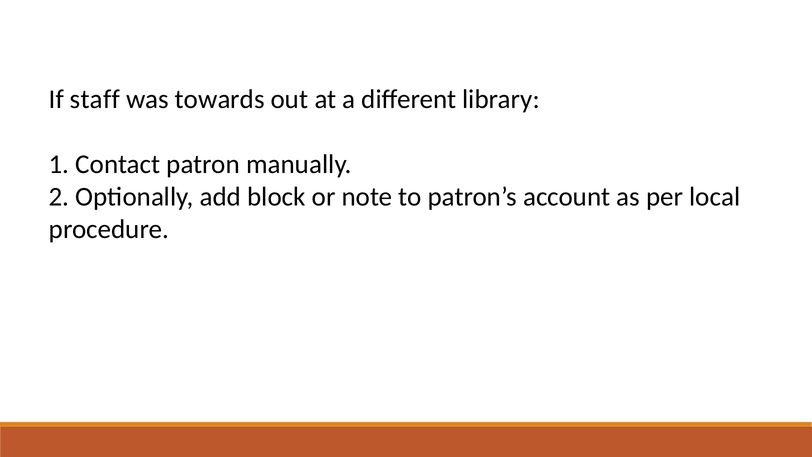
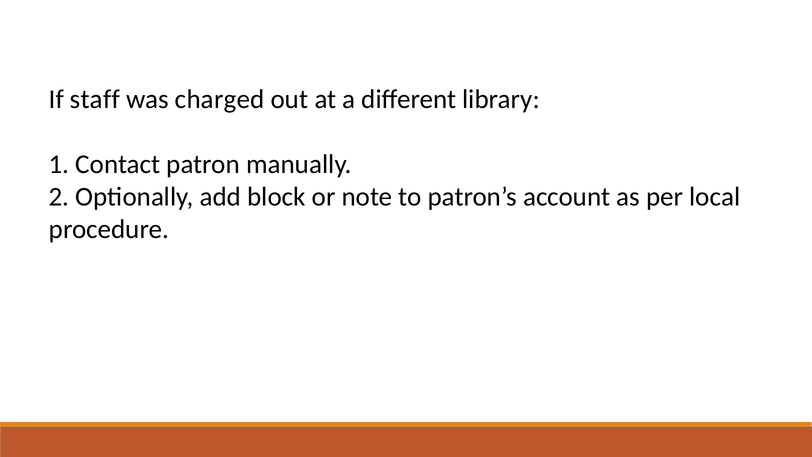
towards: towards -> charged
